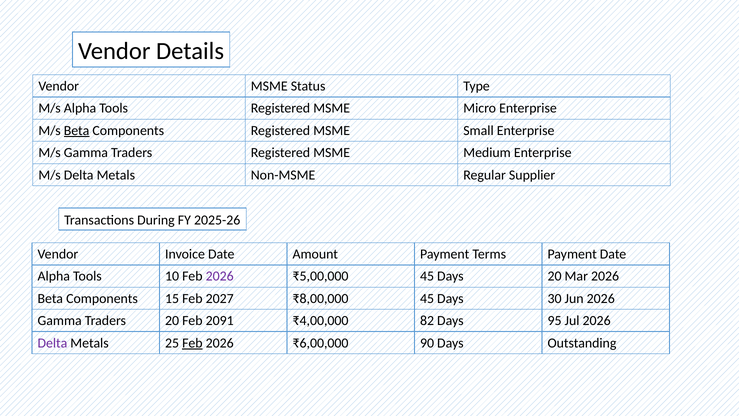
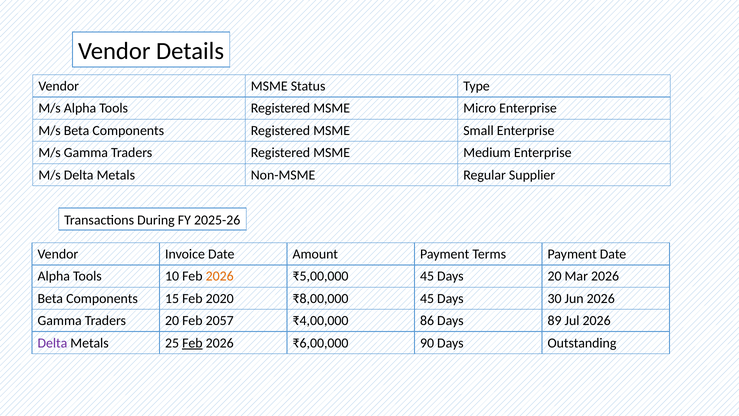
Beta at (77, 130) underline: present -> none
2026 at (220, 276) colour: purple -> orange
2027: 2027 -> 2020
2091: 2091 -> 2057
82: 82 -> 86
95: 95 -> 89
